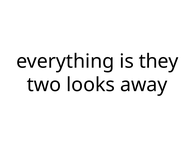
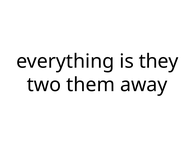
looks: looks -> them
